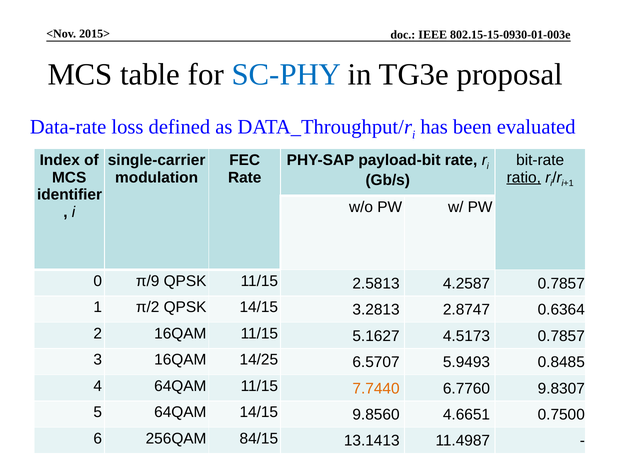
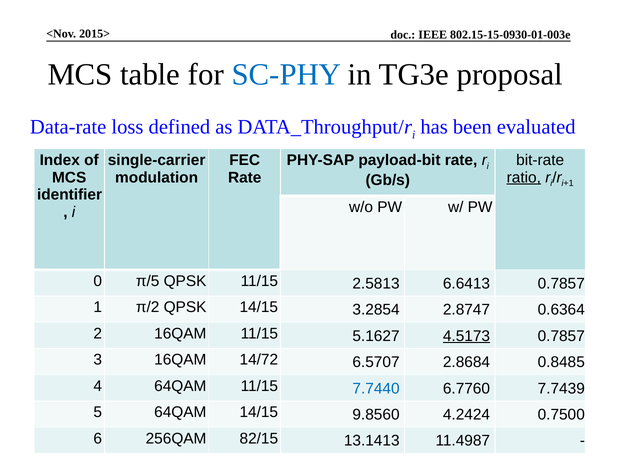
π/9: π/9 -> π/5
4.2587: 4.2587 -> 6.6413
3.2813: 3.2813 -> 3.2854
4.5173 underline: none -> present
14/25: 14/25 -> 14/72
5.9493: 5.9493 -> 2.8684
7.7440 colour: orange -> blue
9.8307: 9.8307 -> 7.7439
4.6651: 4.6651 -> 4.2424
84/15: 84/15 -> 82/15
